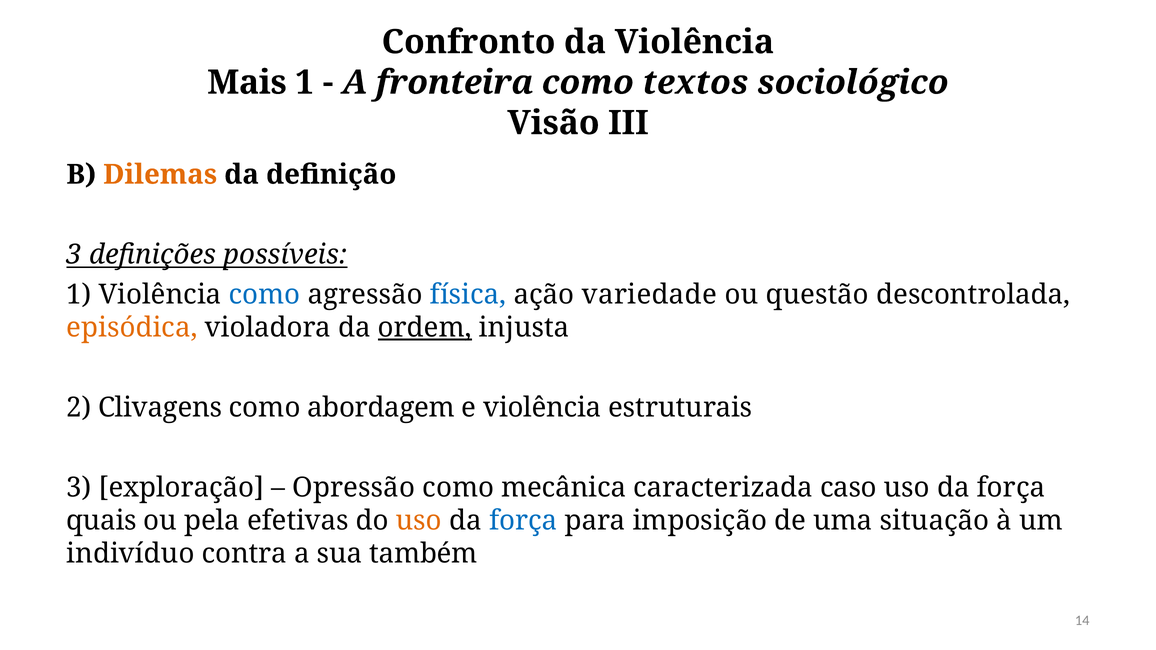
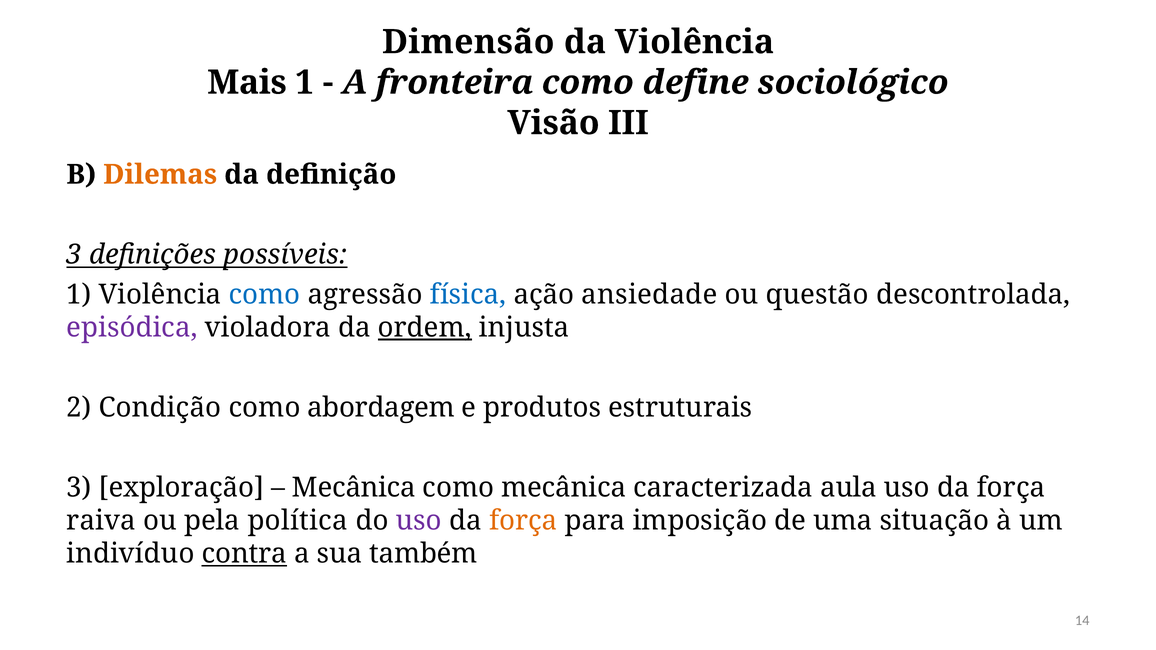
Confronto: Confronto -> Dimensão
textos: textos -> define
variedade: variedade -> ansiedade
episódica colour: orange -> purple
Clivagens: Clivagens -> Condição
e violência: violência -> produtos
Opressão at (354, 488): Opressão -> Mecânica
caso: caso -> aula
quais: quais -> raiva
efetivas: efetivas -> política
uso at (419, 521) colour: orange -> purple
força at (523, 521) colour: blue -> orange
contra underline: none -> present
